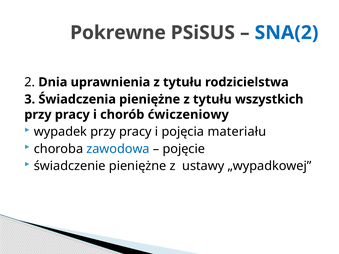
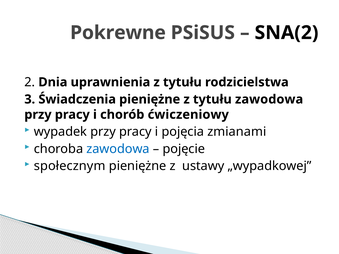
SNA(2 colour: blue -> black
tytułu wszystkich: wszystkich -> zawodowa
materiału: materiału -> zmianami
świadczenie: świadczenie -> społecznym
